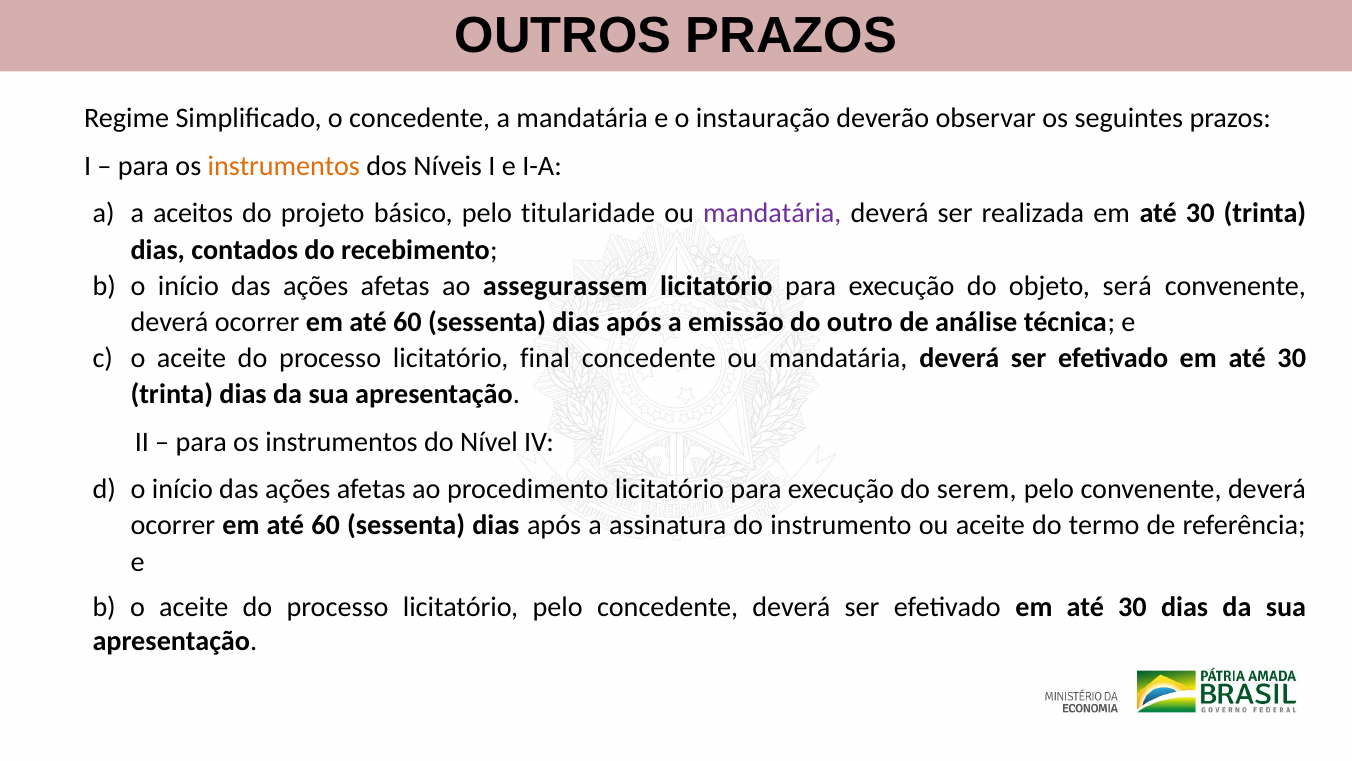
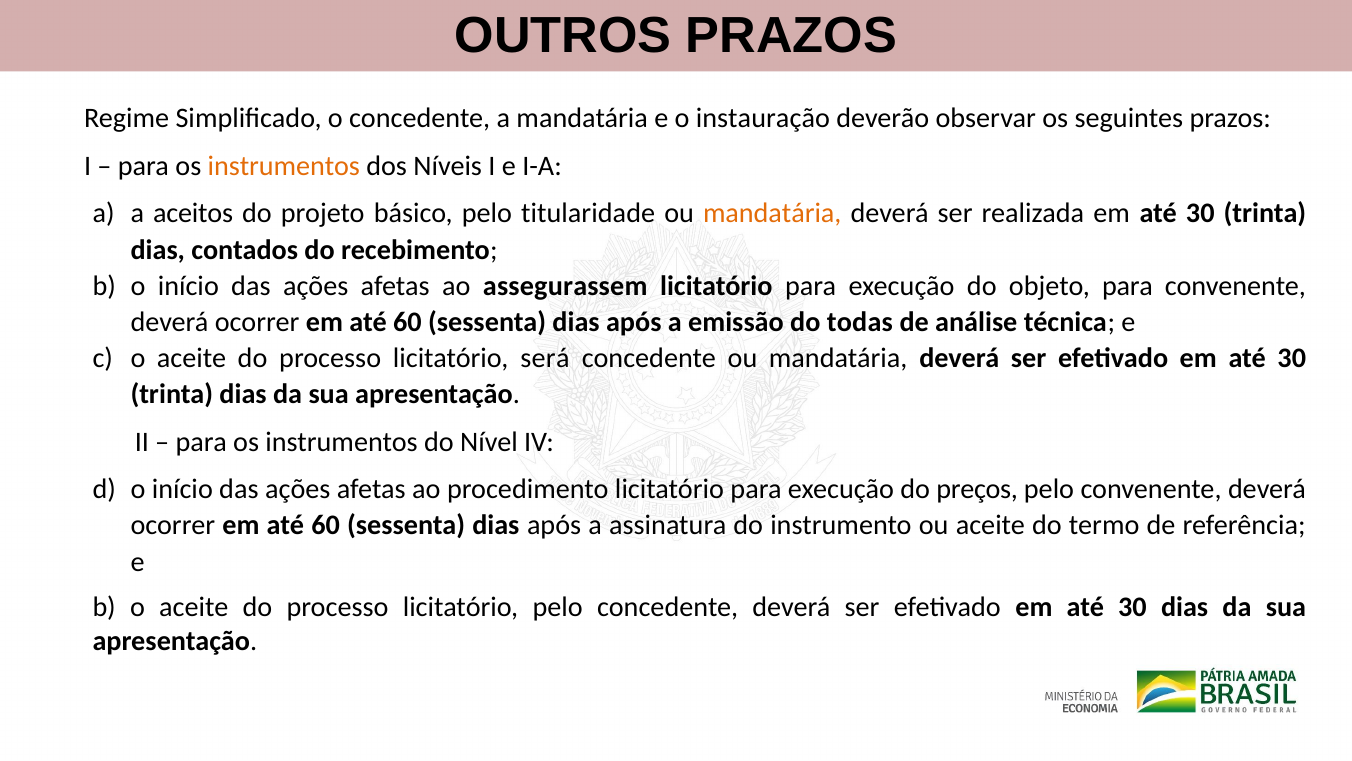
mandatária at (772, 213) colour: purple -> orange
objeto será: será -> para
outro: outro -> todas
final: final -> será
serem: serem -> preços
